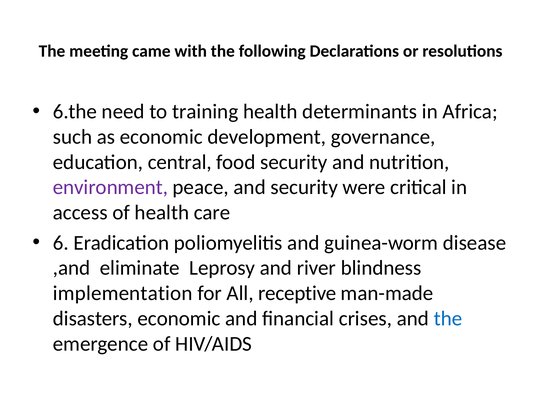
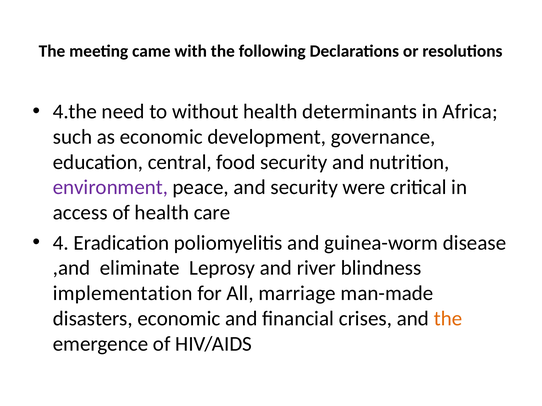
6.the: 6.the -> 4.the
training: training -> without
6: 6 -> 4
receptive: receptive -> marriage
the at (448, 319) colour: blue -> orange
